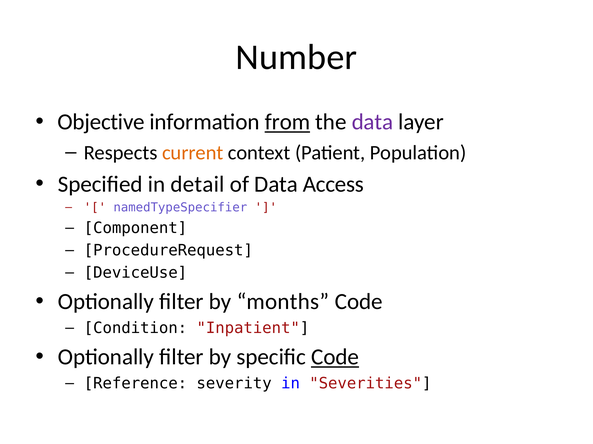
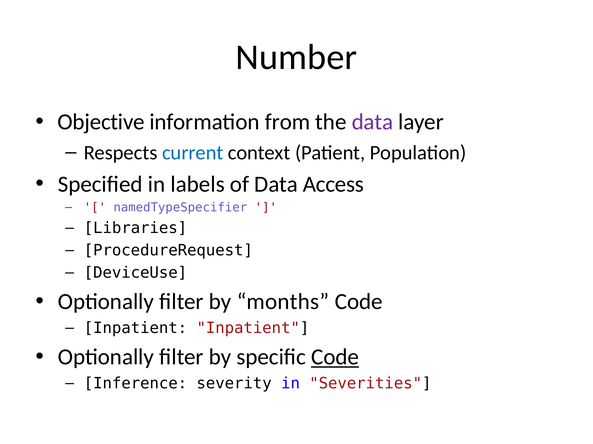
from underline: present -> none
current colour: orange -> blue
detail: detail -> labels
Component: Component -> Libraries
Condition at (135, 329): Condition -> Inpatient
Reference: Reference -> Inference
